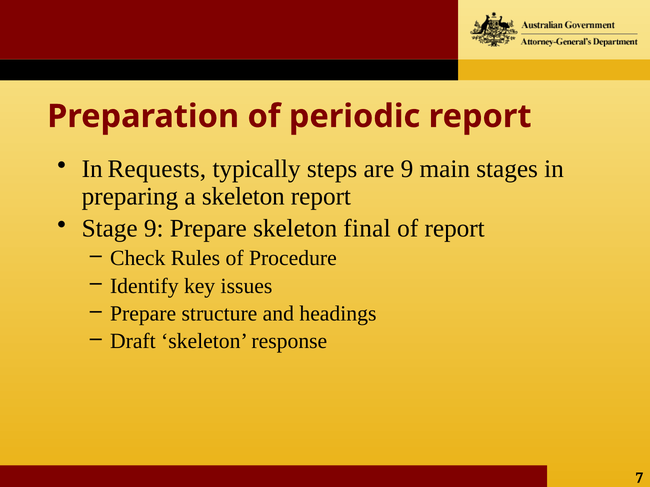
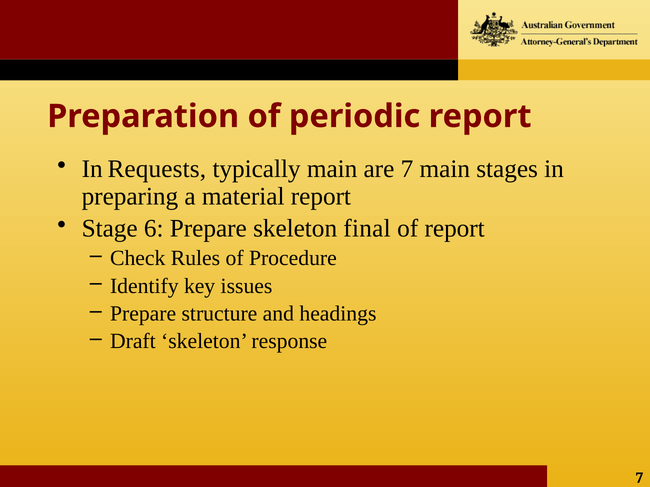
typically steps: steps -> main
are 9: 9 -> 7
a skeleton: skeleton -> material
Stage 9: 9 -> 6
